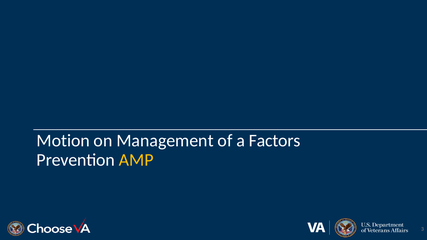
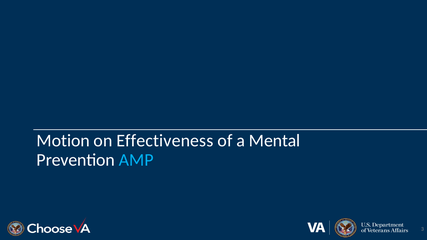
Management: Management -> Effectiveness
Factors: Factors -> Mental
AMP colour: yellow -> light blue
